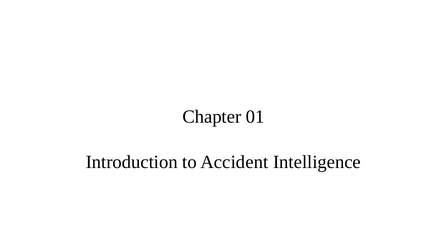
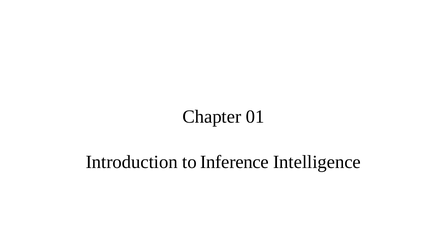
Accident: Accident -> Inference
